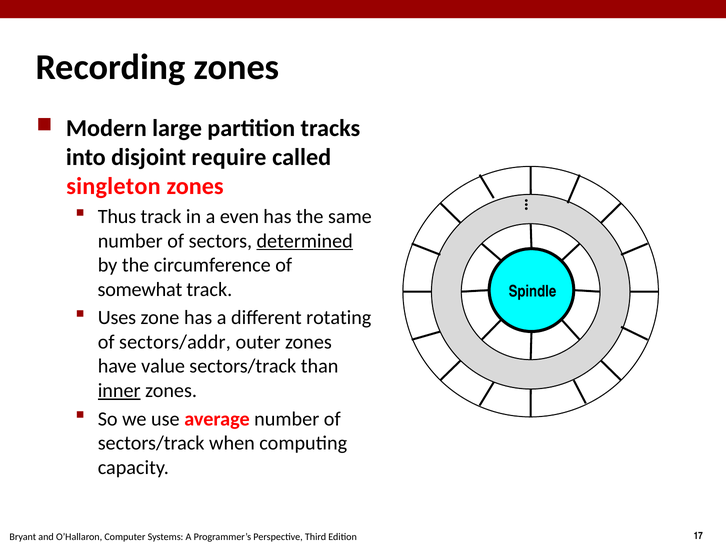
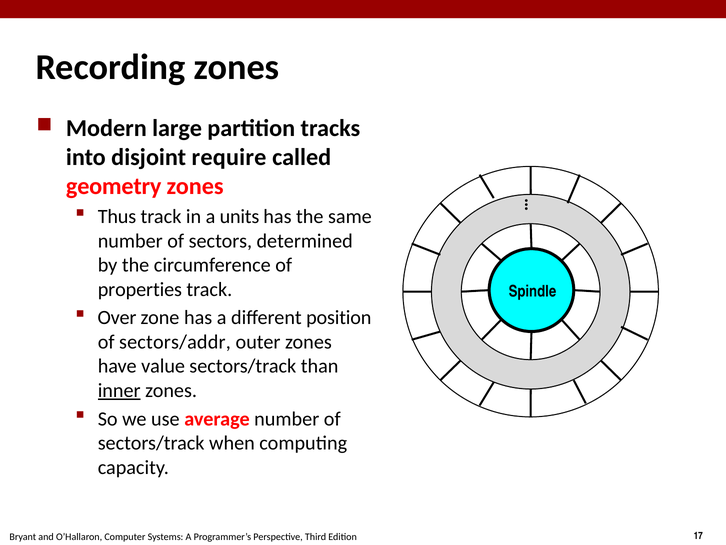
singleton: singleton -> geometry
even: even -> units
determined underline: present -> none
somewhat: somewhat -> properties
Uses: Uses -> Over
rotating: rotating -> position
